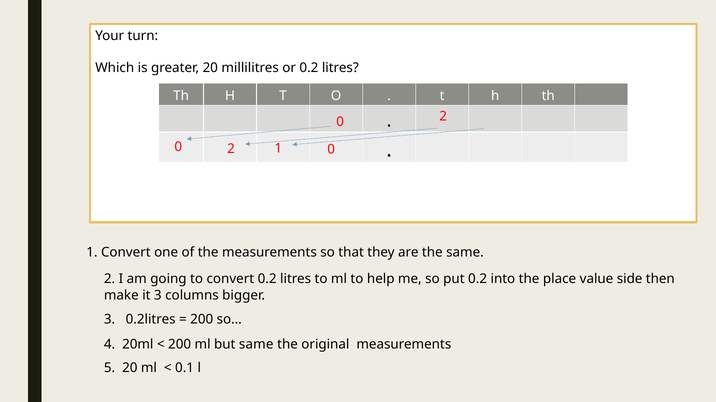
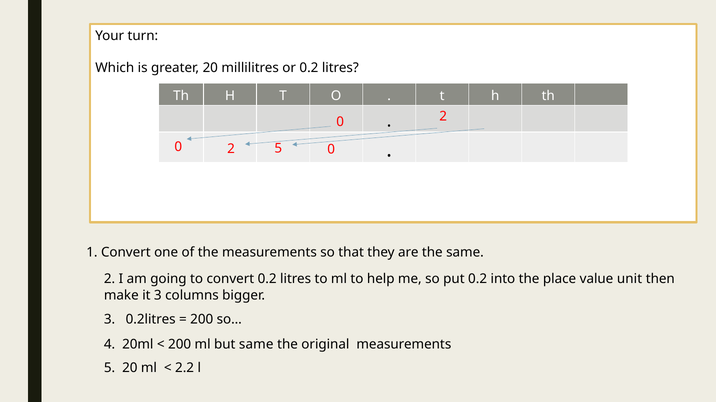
2 1: 1 -> 5
side: side -> unit
0.1: 0.1 -> 2.2
